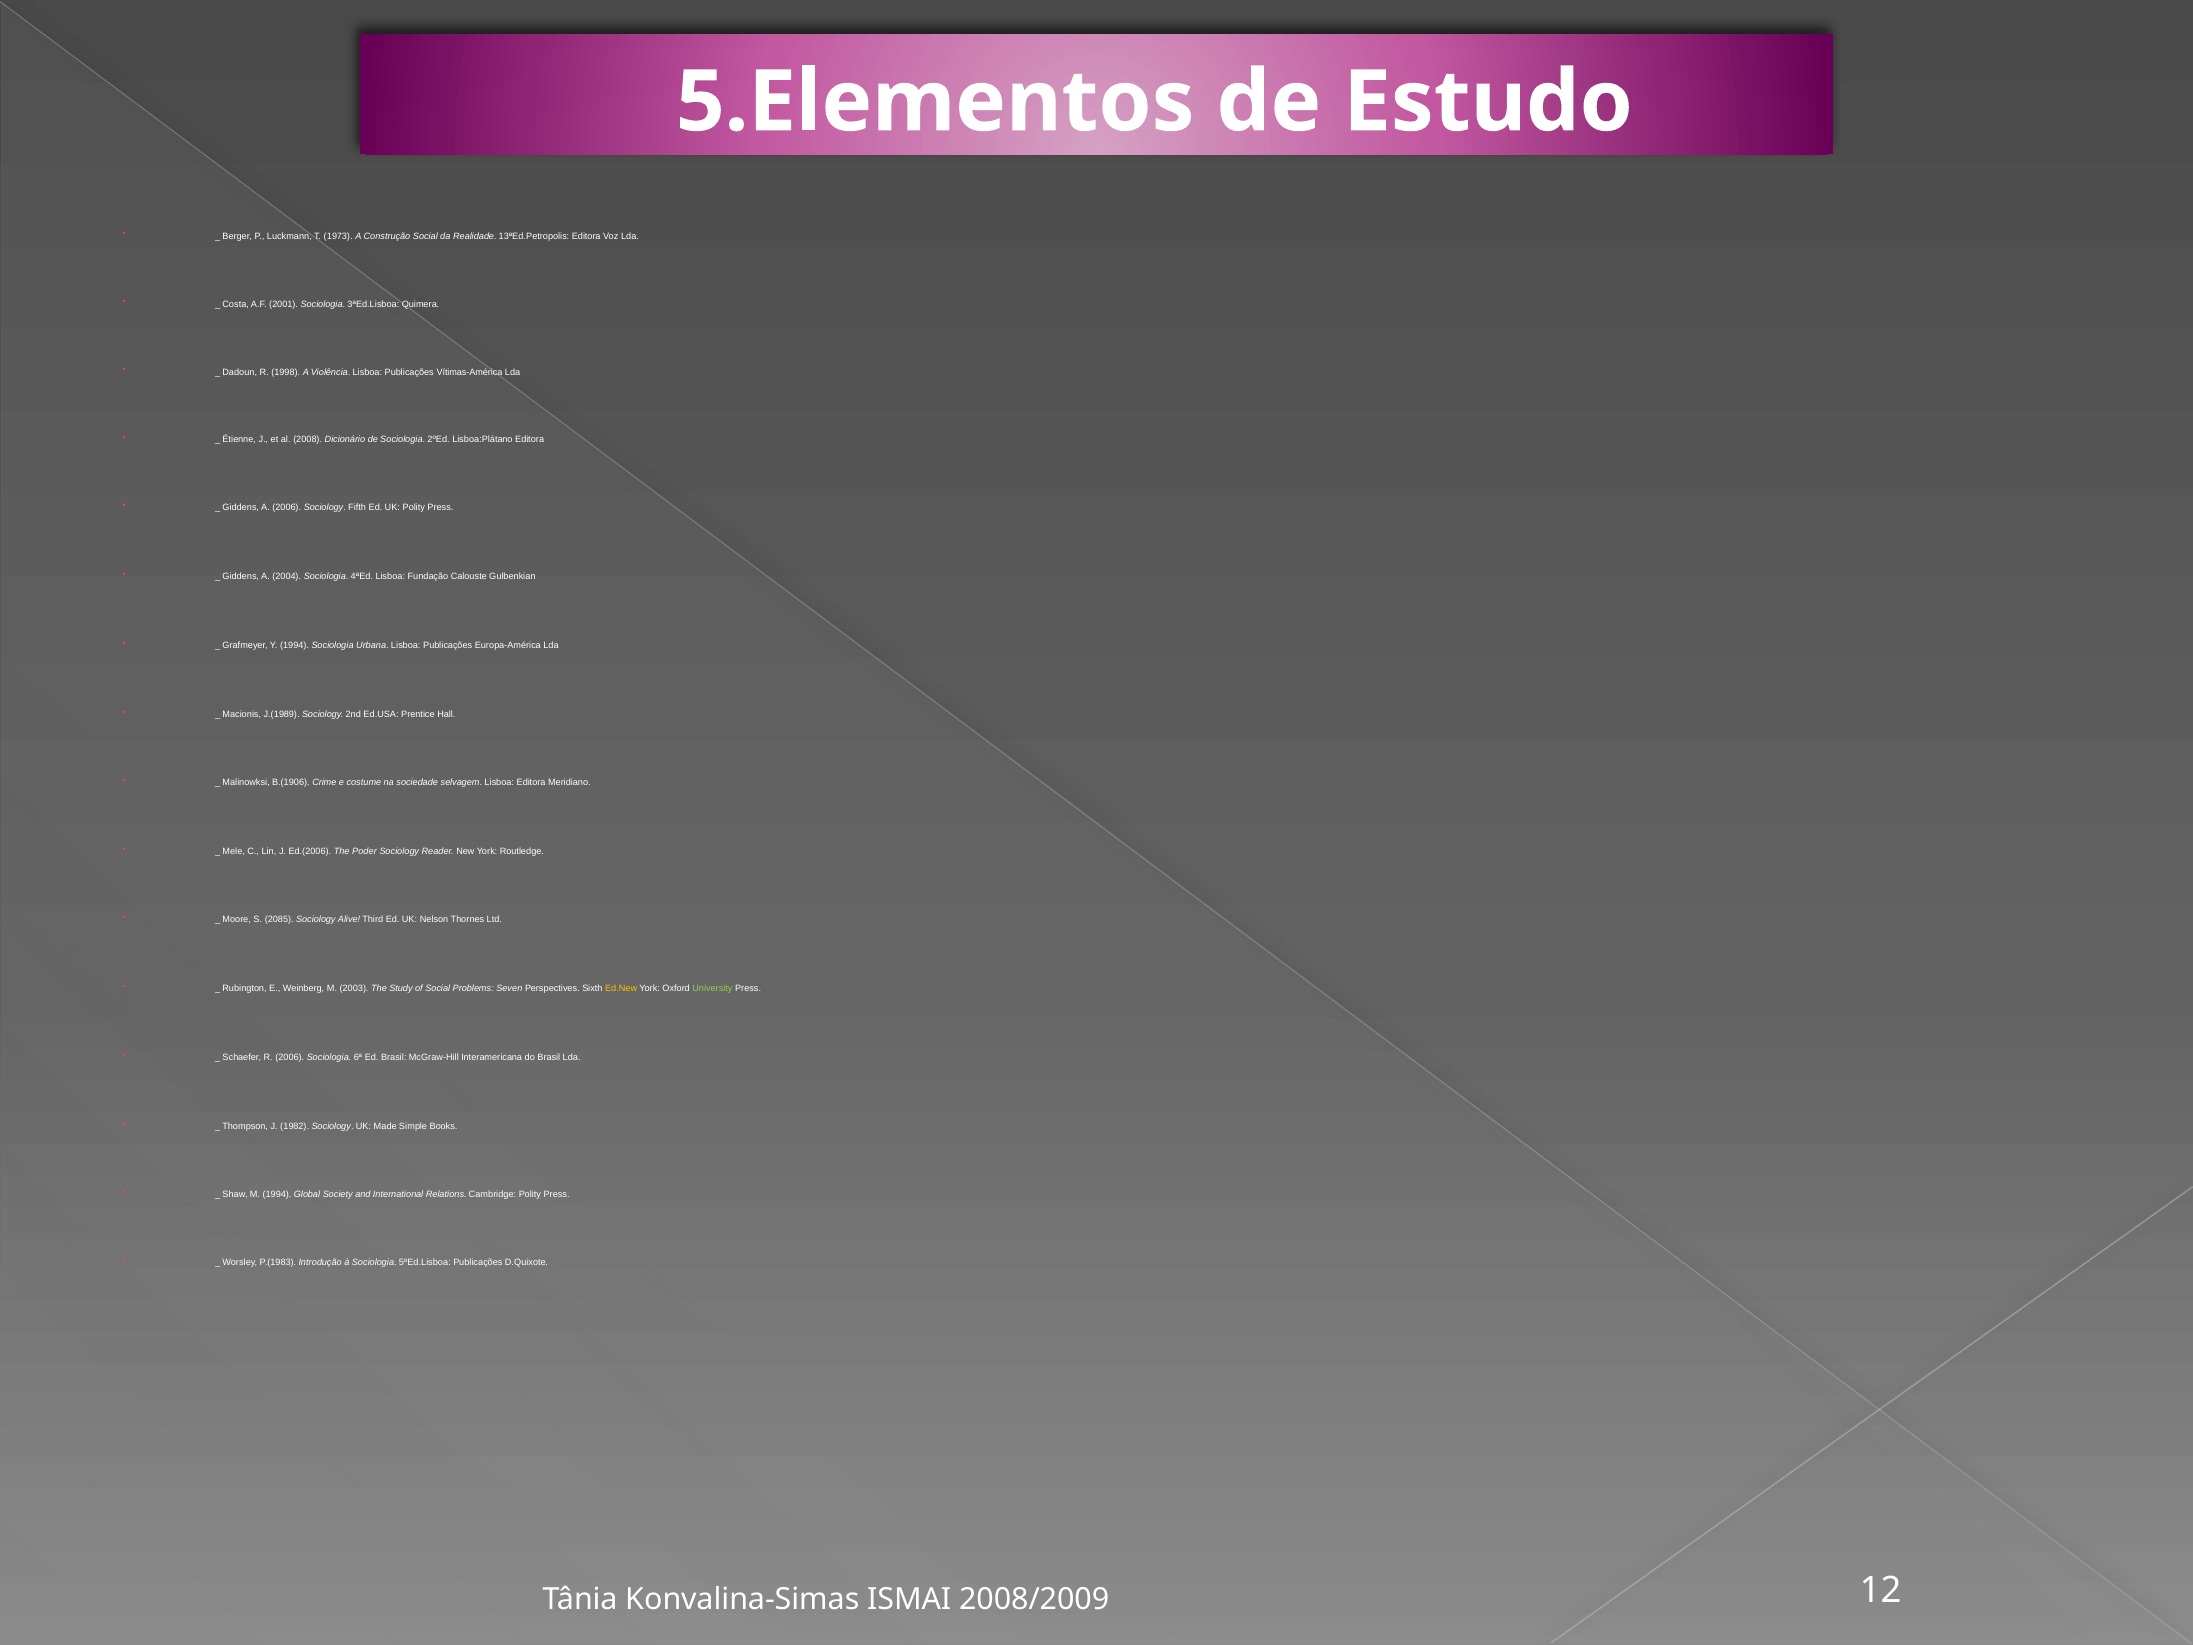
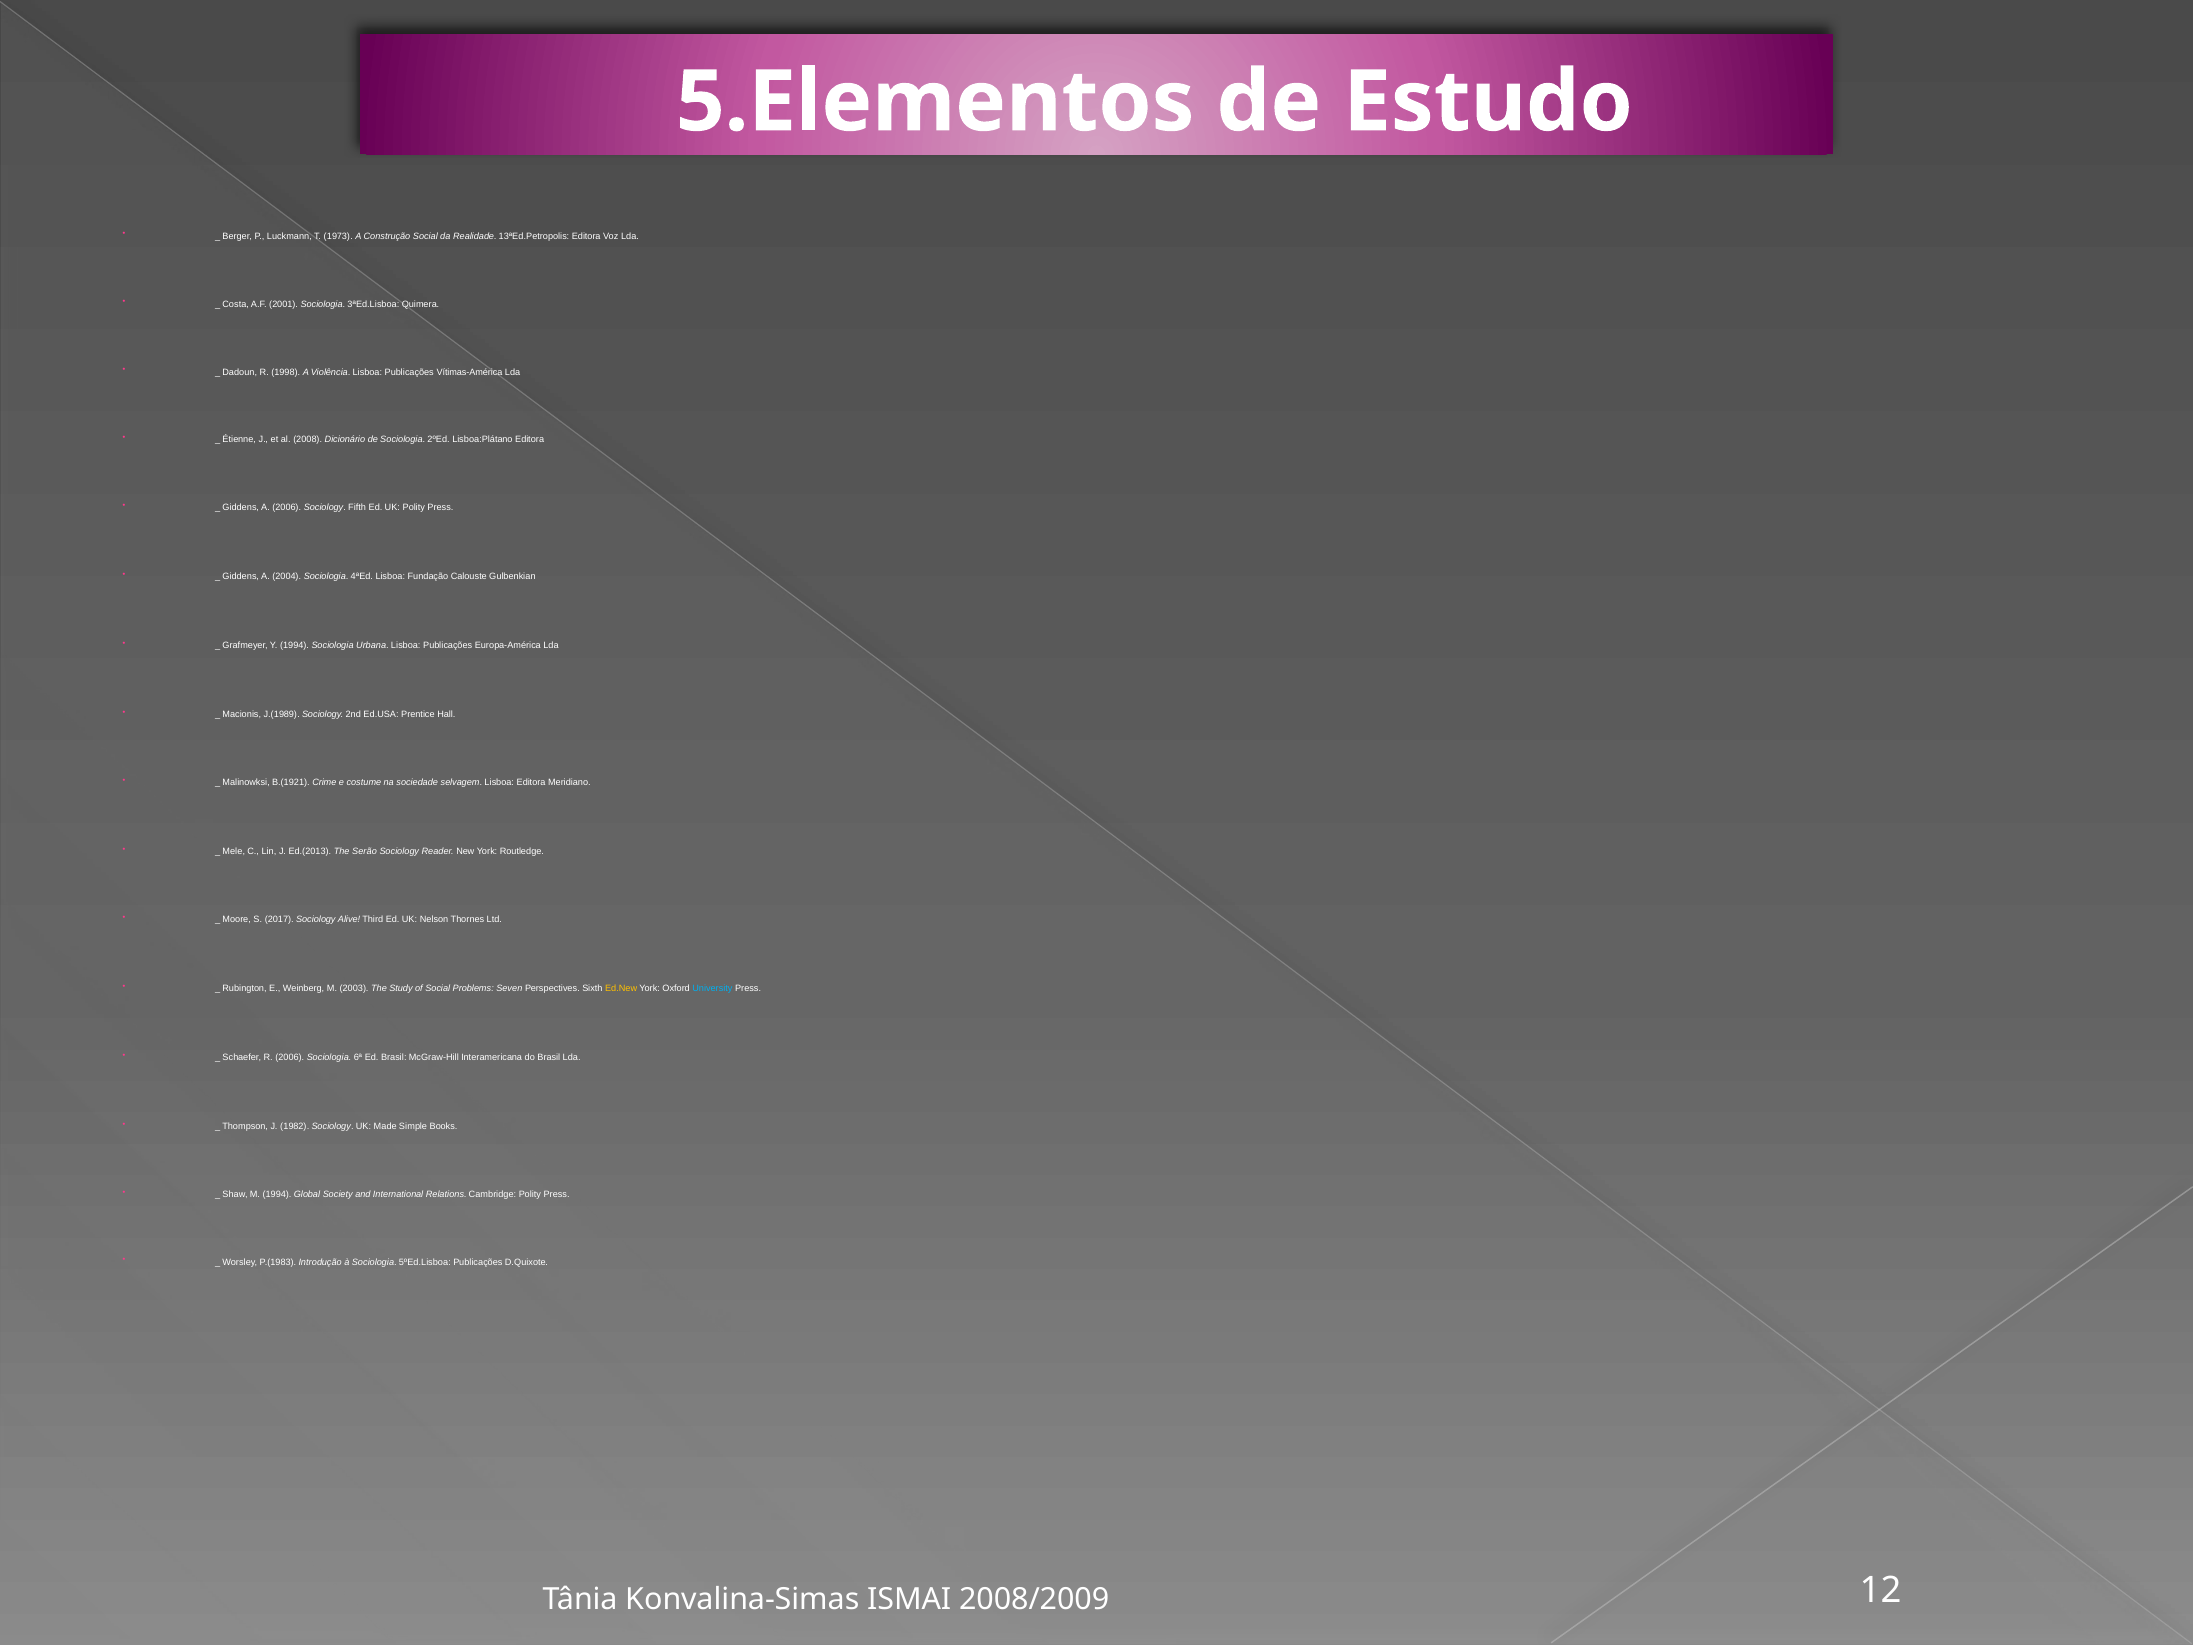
B.(1906: B.(1906 -> B.(1921
Ed.(2006: Ed.(2006 -> Ed.(2013
Poder: Poder -> Serão
2085: 2085 -> 2017
University colour: light green -> light blue
